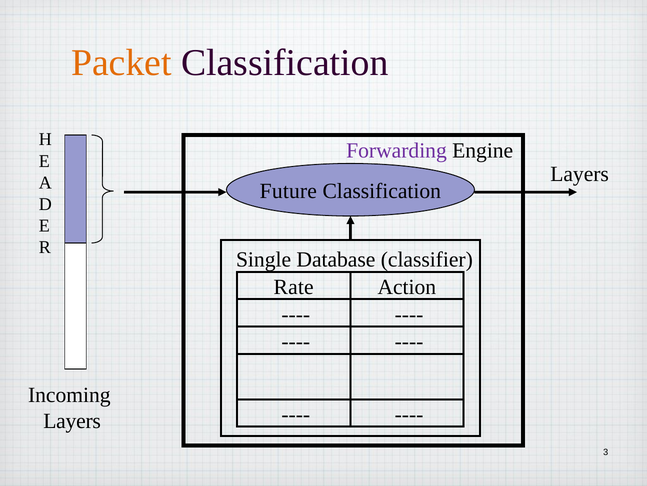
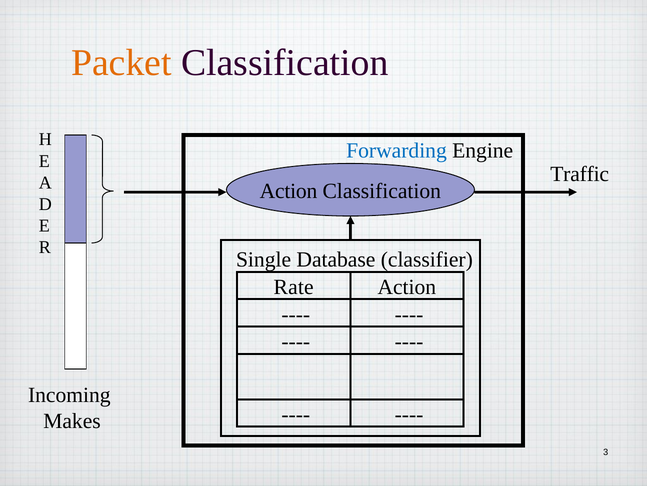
Forwarding colour: purple -> blue
Layers at (580, 174): Layers -> Traffic
Future at (288, 191): Future -> Action
Layers at (72, 421): Layers -> Makes
